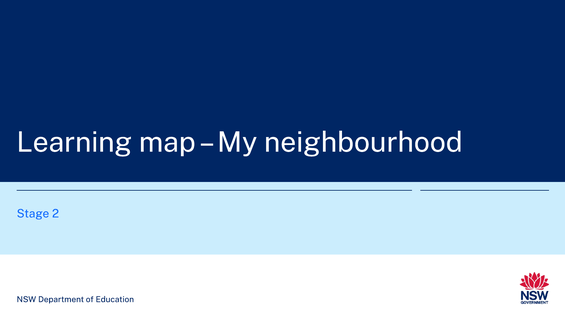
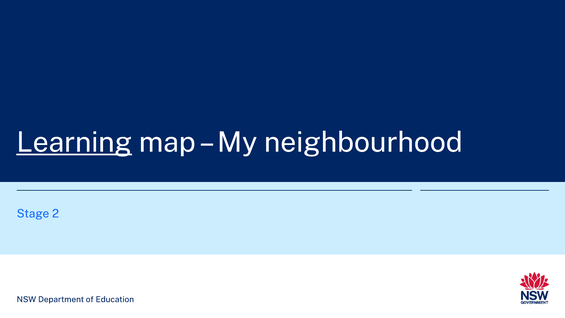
Learning underline: none -> present
